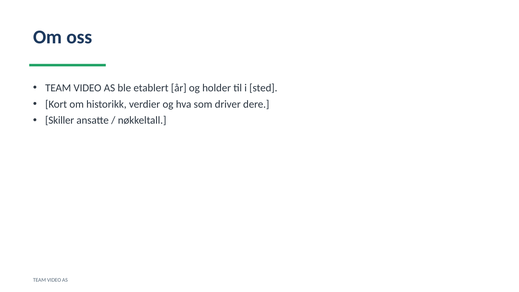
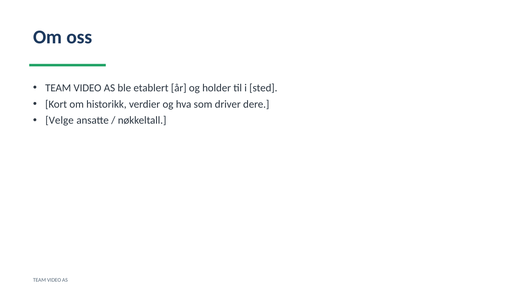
Skiller: Skiller -> Velge
